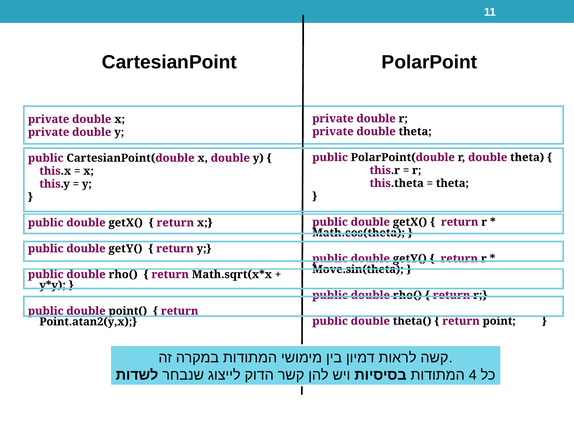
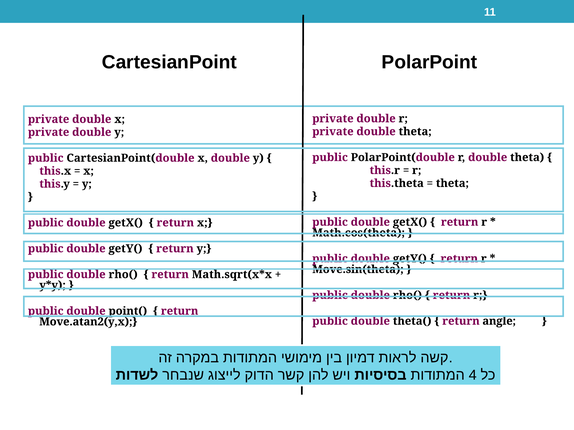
point: point -> angle
Point.atan2(y,x: Point.atan2(y,x -> Move.atan2(y,x
